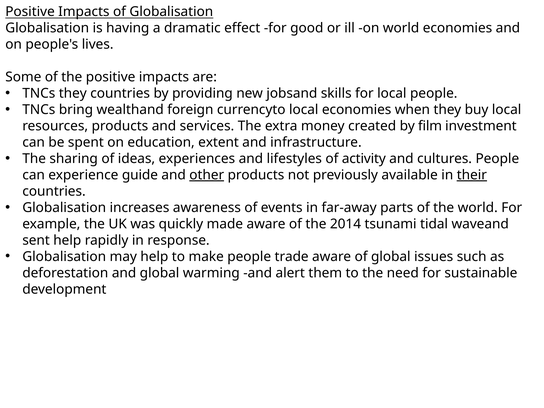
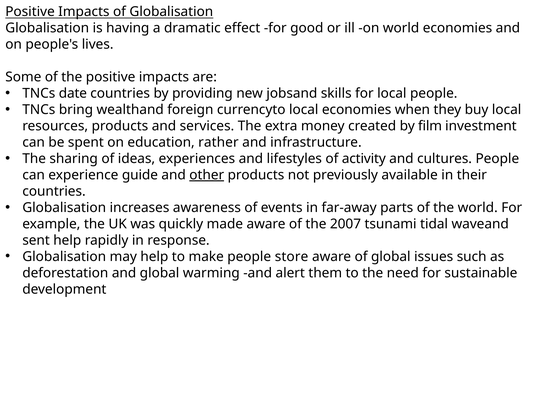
TNCs they: they -> date
extent: extent -> rather
their underline: present -> none
2014: 2014 -> 2007
trade: trade -> store
